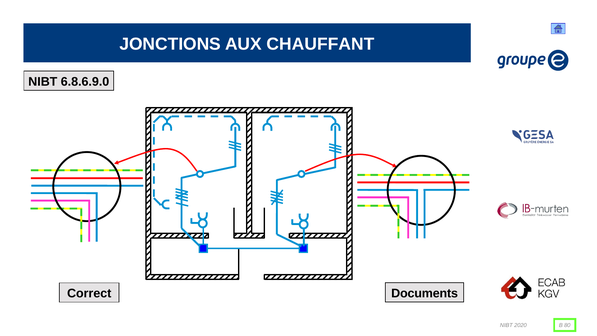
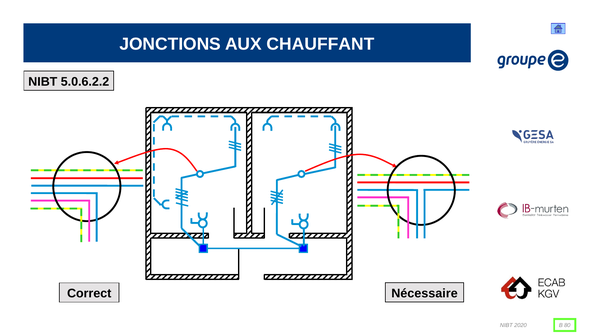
6.8.6.9.0: 6.8.6.9.0 -> 5.0.6.2.2
Documents: Documents -> Nécessaire
